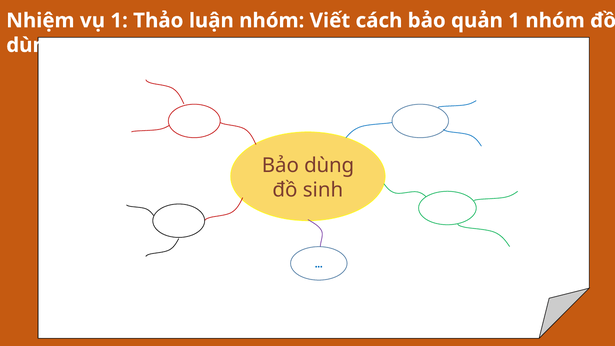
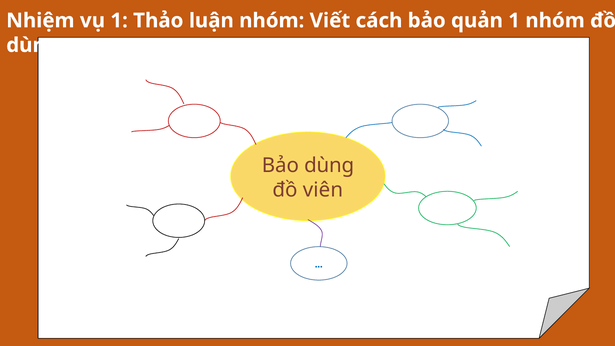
sinh: sinh -> viên
